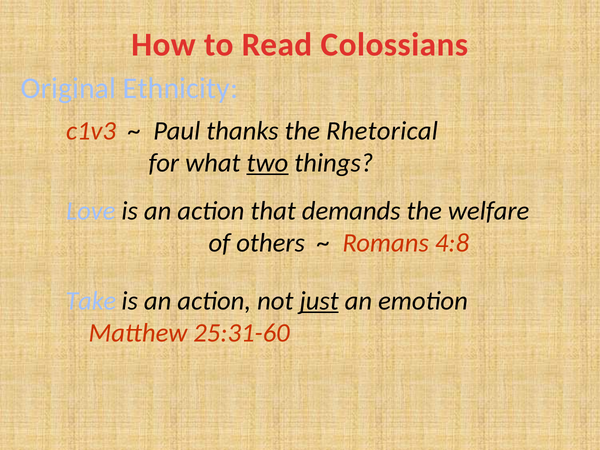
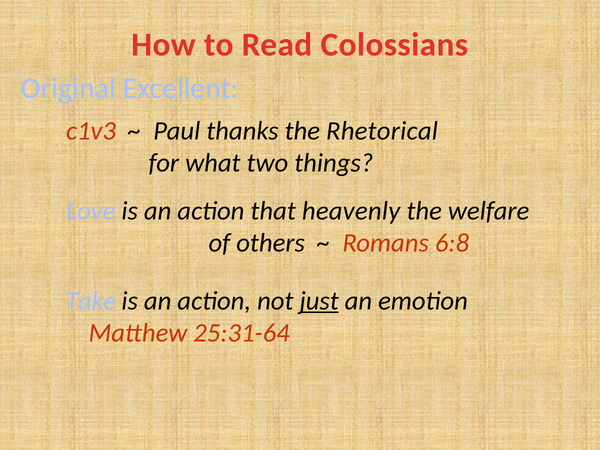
Ethnicity: Ethnicity -> Excellent
two underline: present -> none
demands: demands -> heavenly
4:8: 4:8 -> 6:8
25:31-60: 25:31-60 -> 25:31-64
